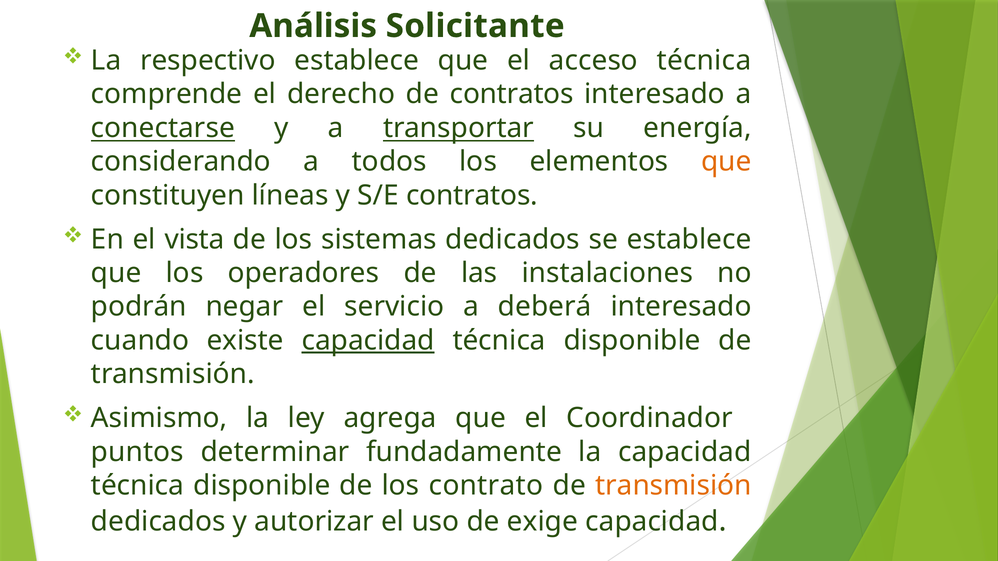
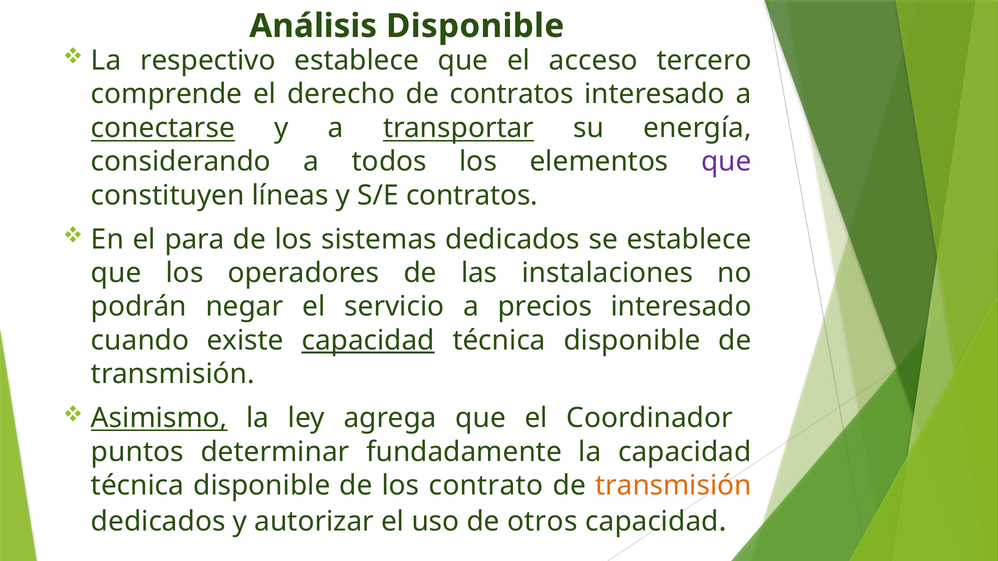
Análisis Solicitante: Solicitante -> Disponible
acceso técnica: técnica -> tercero
que at (726, 162) colour: orange -> purple
vista: vista -> para
deberá: deberá -> precios
Asimismo underline: none -> present
exige: exige -> otros
